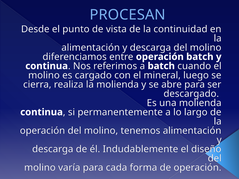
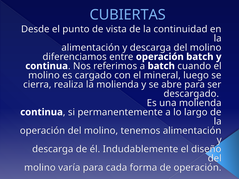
PROCESAN: PROCESAN -> CUBIERTAS
